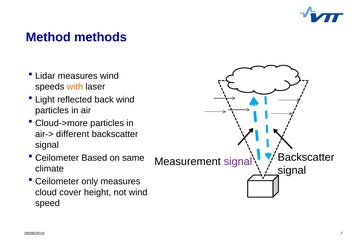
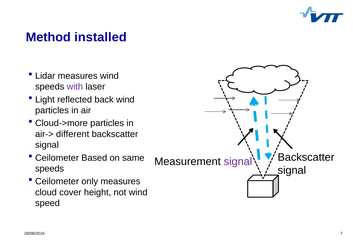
methods: methods -> installed
with colour: orange -> purple
climate at (49, 169): climate -> speeds
